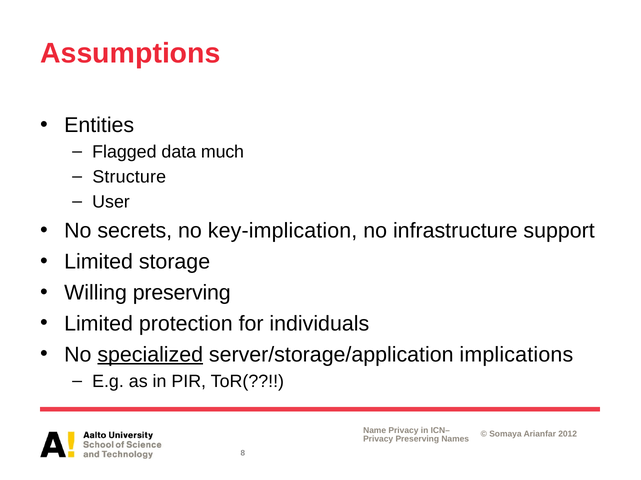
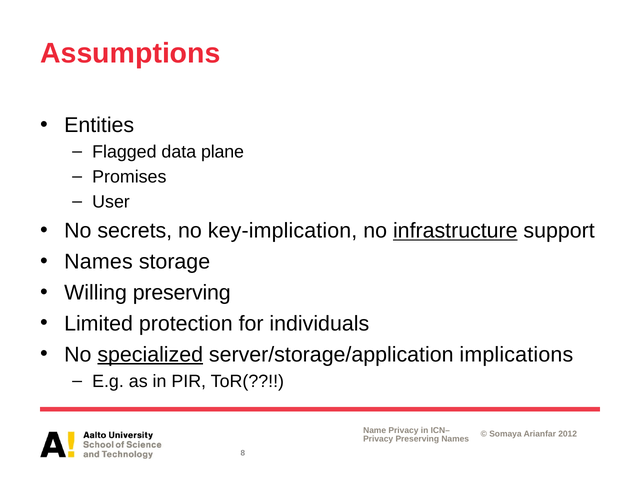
much: much -> plane
Structure: Structure -> Promises
infrastructure underline: none -> present
Limited at (99, 262): Limited -> Names
